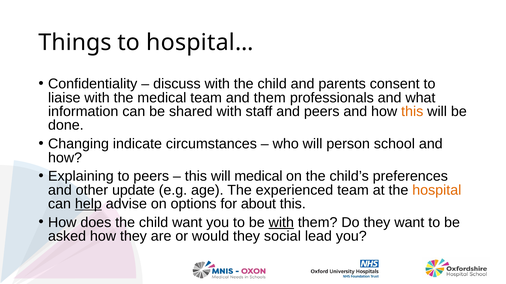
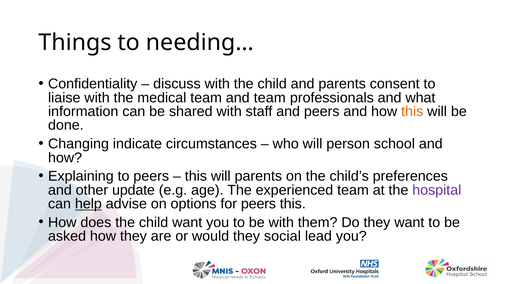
hospital…: hospital… -> needing…
and them: them -> team
will medical: medical -> parents
hospital colour: orange -> purple
for about: about -> peers
with at (281, 223) underline: present -> none
